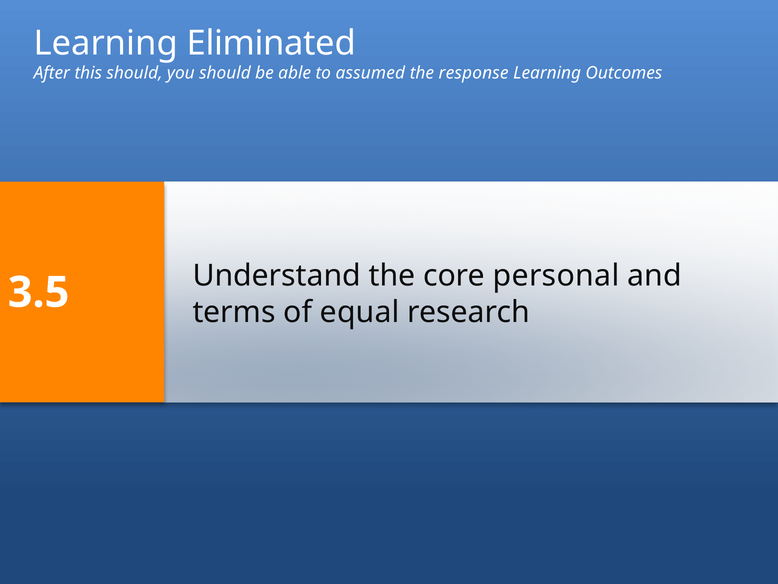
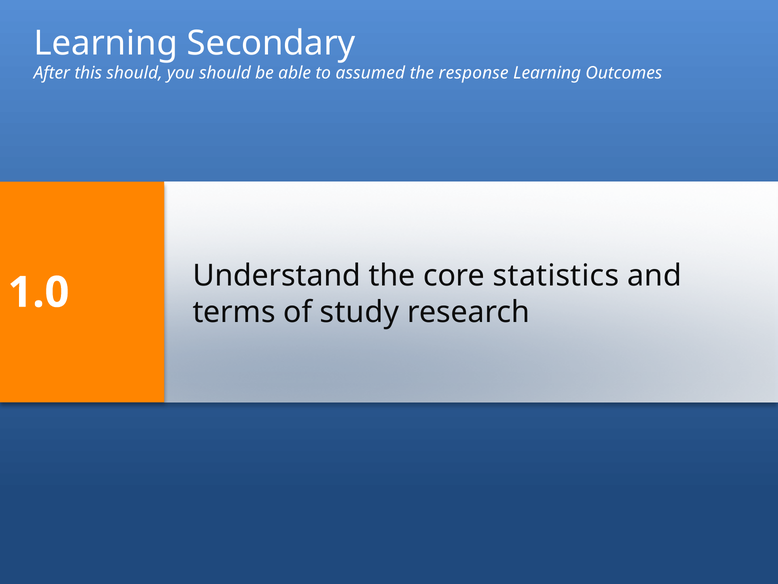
Eliminated: Eliminated -> Secondary
personal: personal -> statistics
3.5: 3.5 -> 1.0
equal: equal -> study
